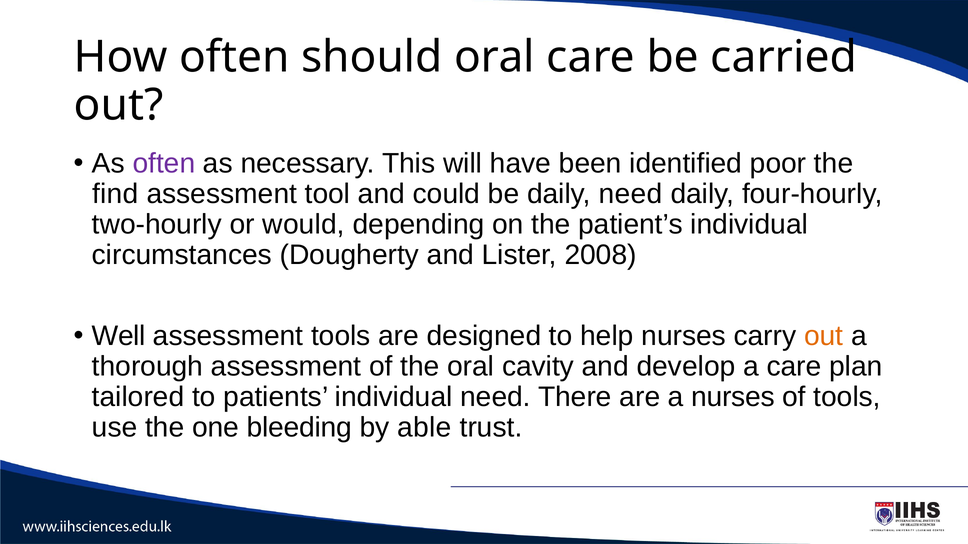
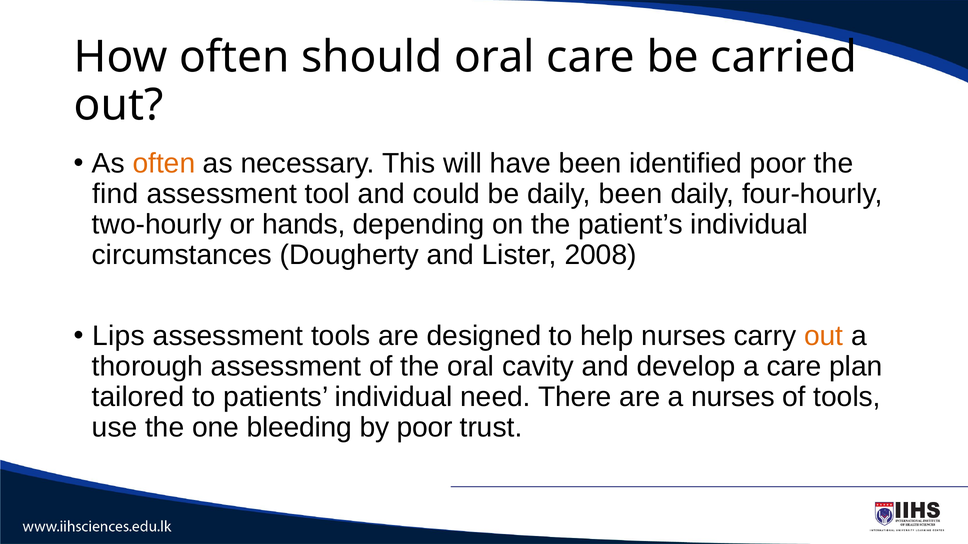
often at (164, 164) colour: purple -> orange
daily need: need -> been
would: would -> hands
Well: Well -> Lips
by able: able -> poor
